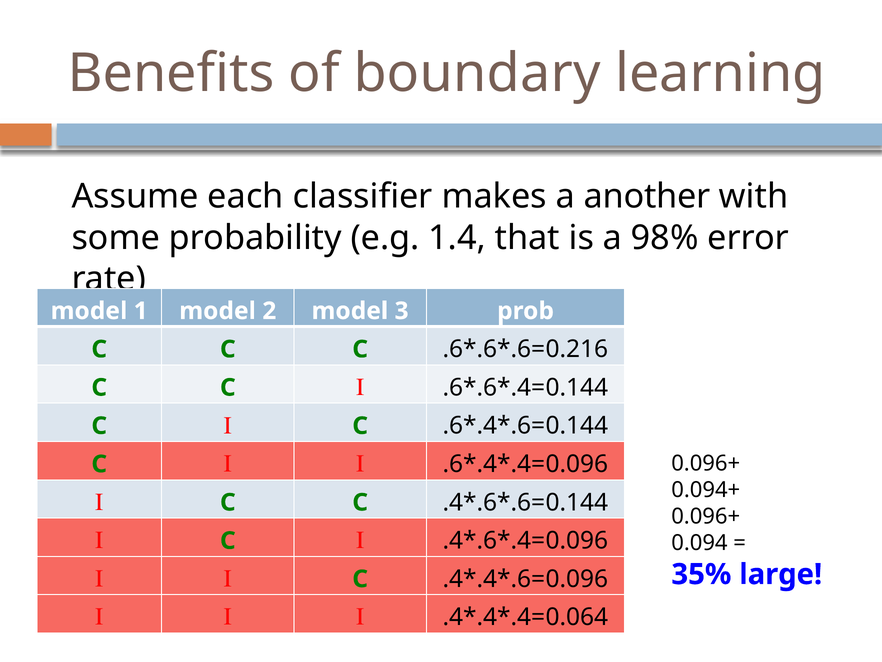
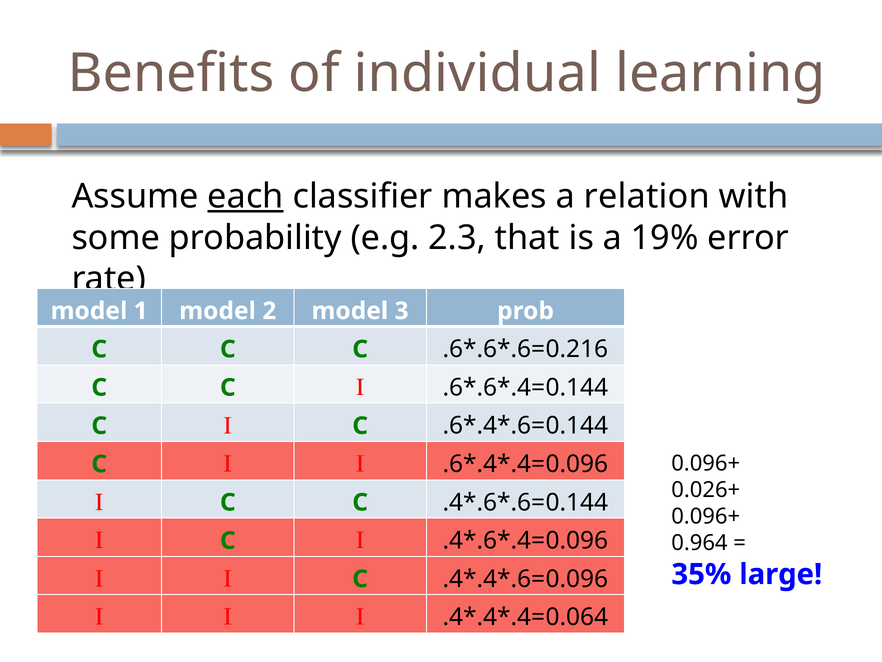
boundary: boundary -> individual
each underline: none -> present
another: another -> relation
1.4: 1.4 -> 2.3
98%: 98% -> 19%
0.094+: 0.094+ -> 0.026+
0.094: 0.094 -> 0.964
